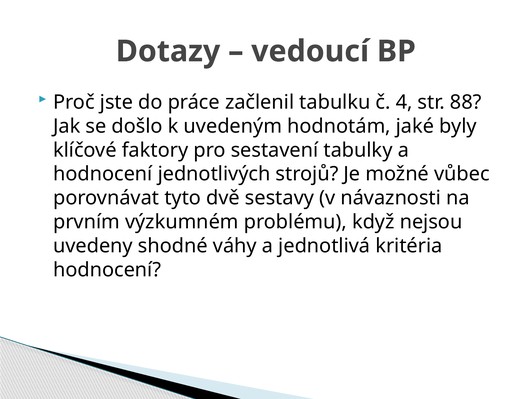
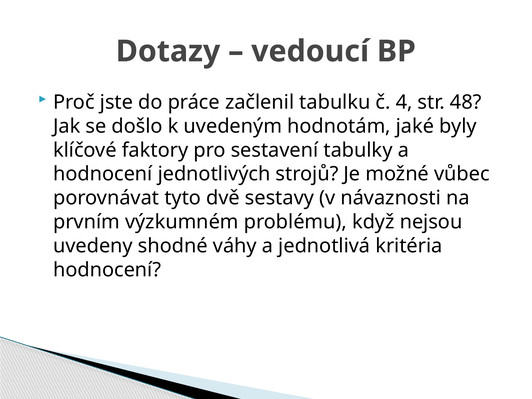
88: 88 -> 48
